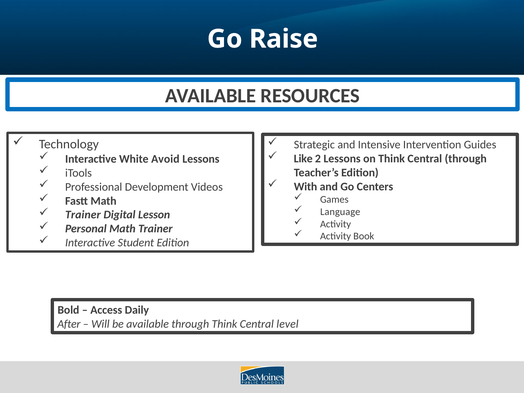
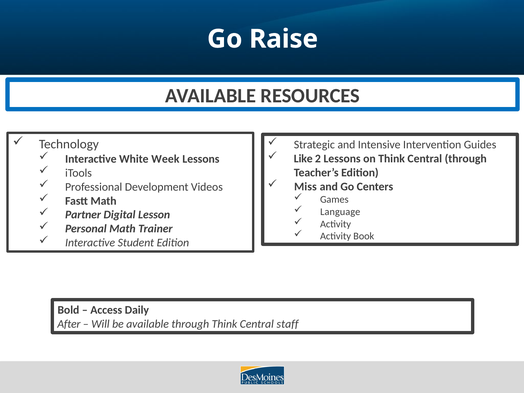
Avoid: Avoid -> Week
With: With -> Miss
Trainer at (83, 215): Trainer -> Partner
level: level -> staff
